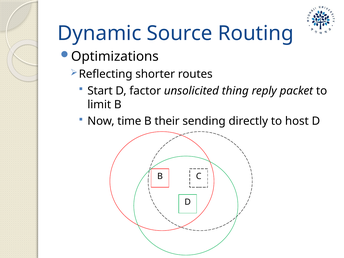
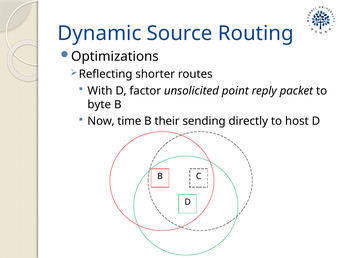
Start: Start -> With
thing: thing -> point
limit: limit -> byte
